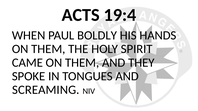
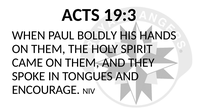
19:4: 19:4 -> 19:3
SCREAMING: SCREAMING -> ENCOURAGE
